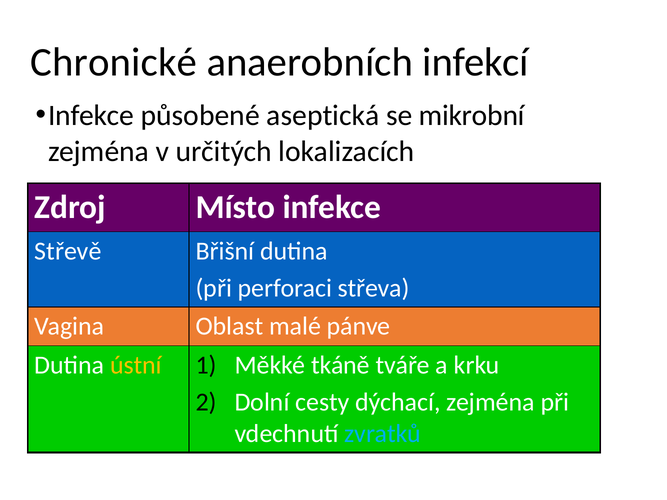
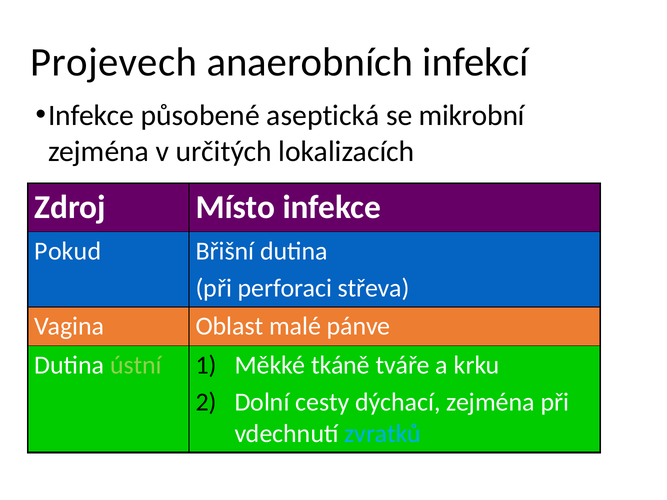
Chronické: Chronické -> Projevech
Střevě: Střevě -> Pokud
ústní colour: yellow -> light green
